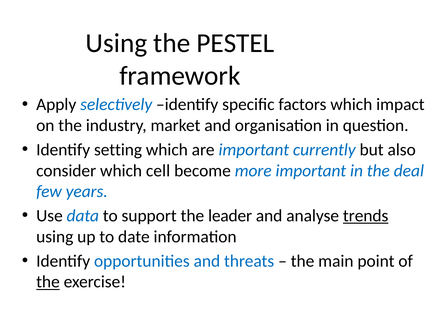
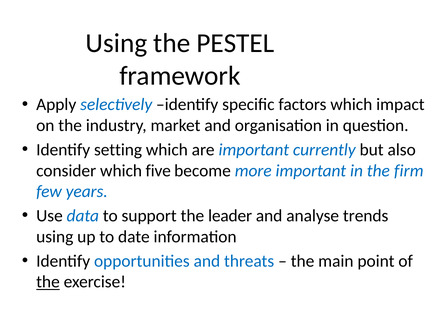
cell: cell -> five
deal: deal -> firm
trends underline: present -> none
